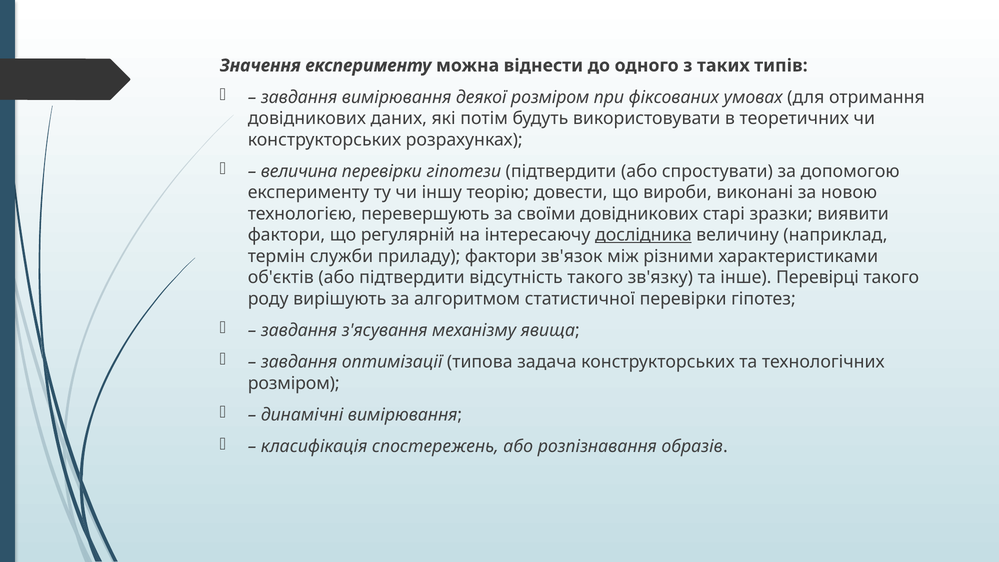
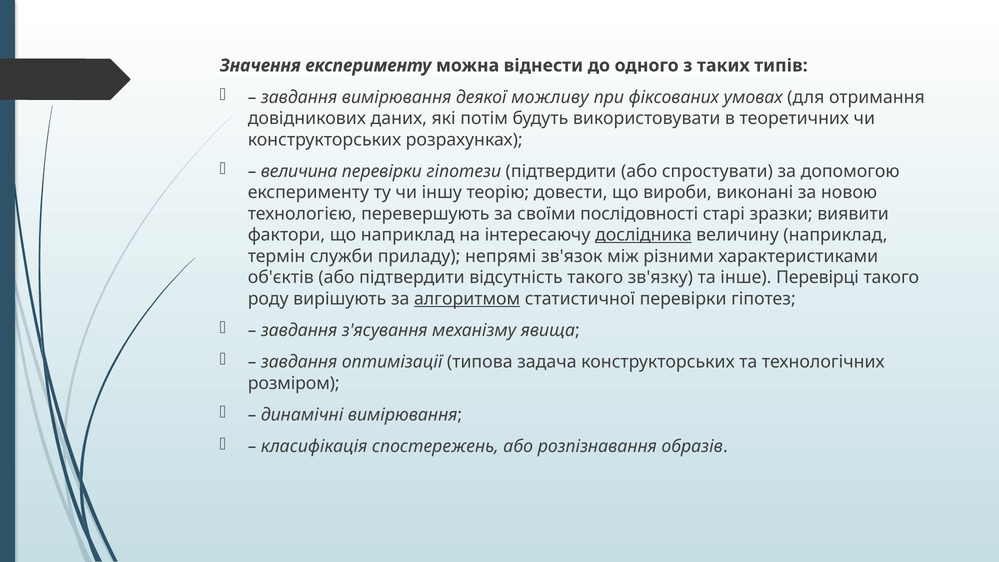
деякої розміром: розміром -> можливу
своїми довідникових: довідникових -> послідовності
що регулярній: регулярній -> наприклад
приладу фактори: фактори -> непрямі
алгоритмом underline: none -> present
